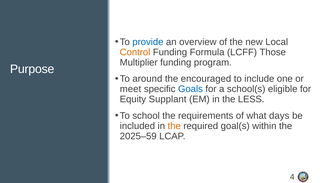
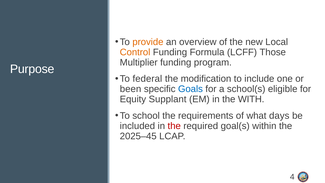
provide colour: blue -> orange
around: around -> federal
encouraged: encouraged -> modification
meet: meet -> been
LESS: LESS -> WITH
the at (174, 126) colour: orange -> red
2025–59: 2025–59 -> 2025–45
